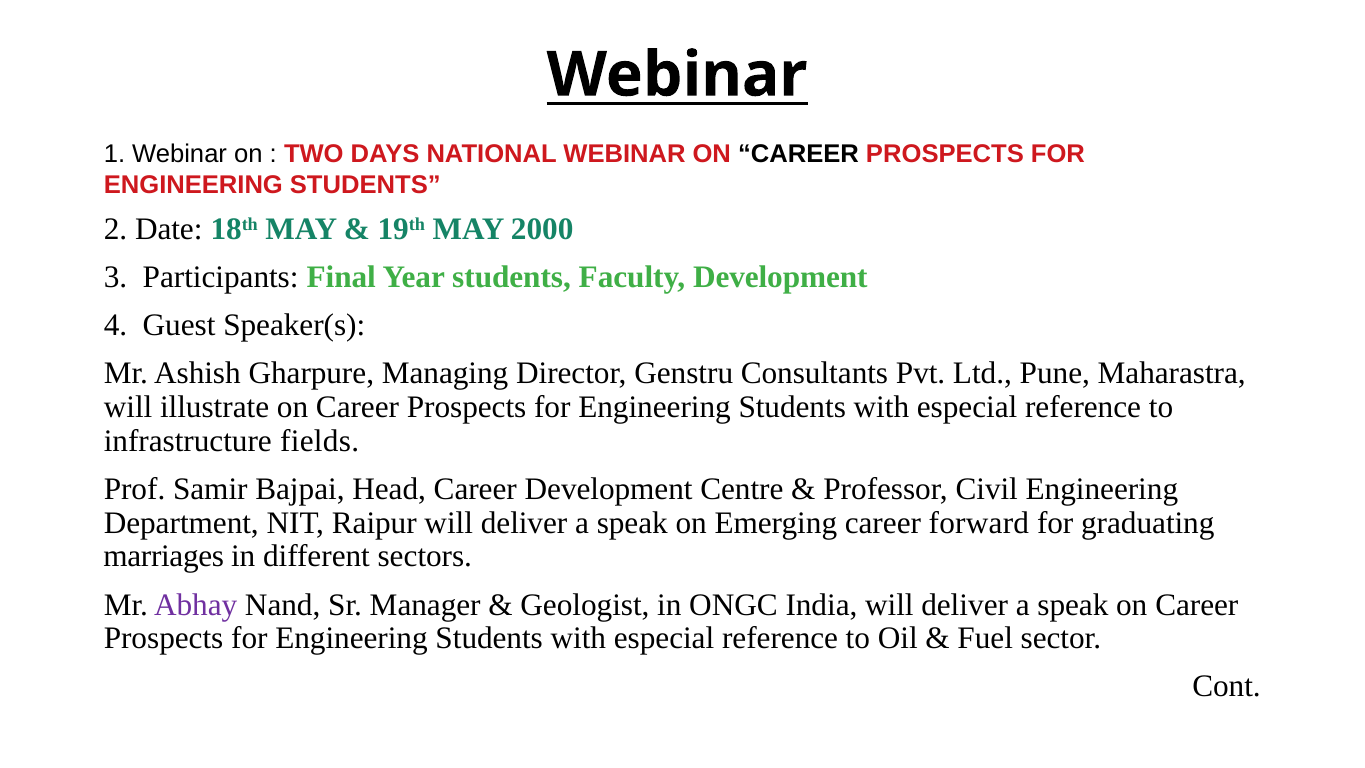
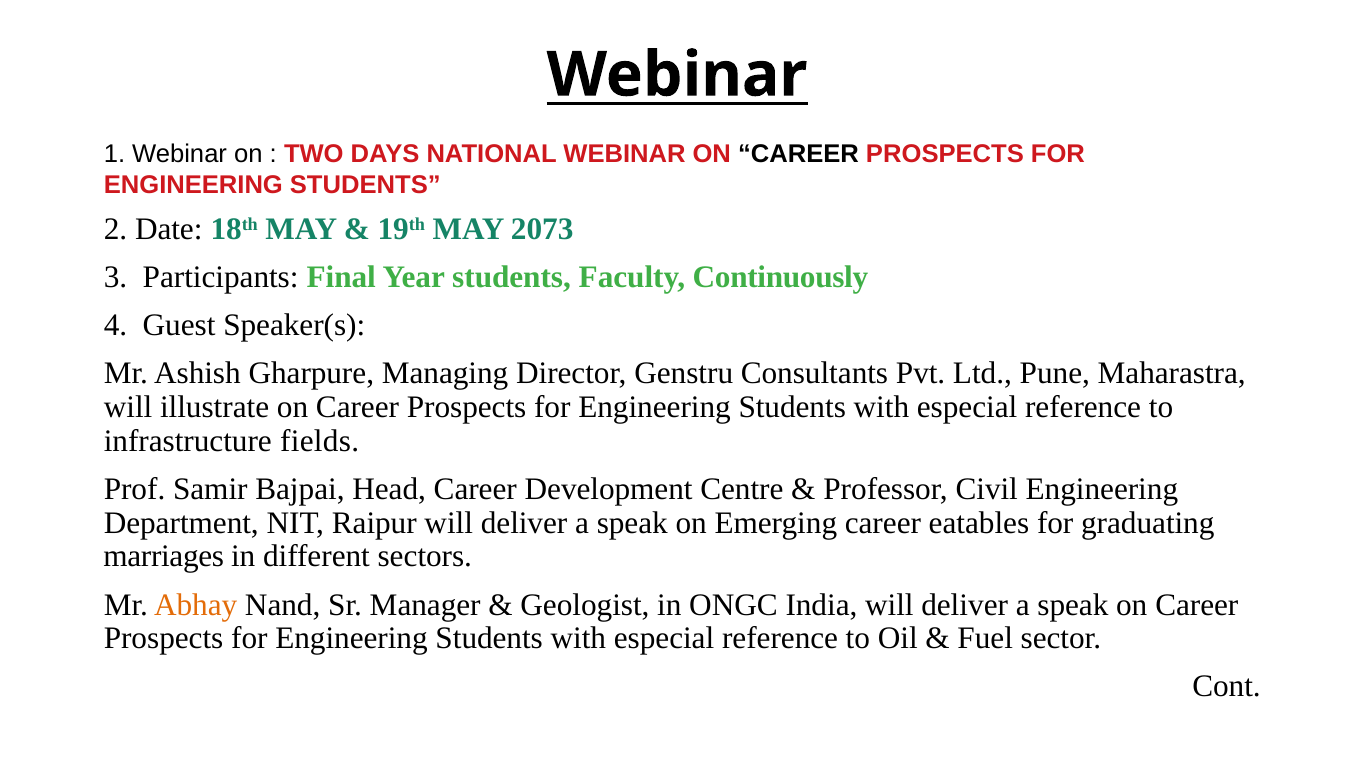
2000: 2000 -> 2073
Faculty Development: Development -> Continuously
forward: forward -> eatables
Abhay colour: purple -> orange
